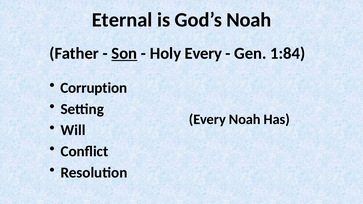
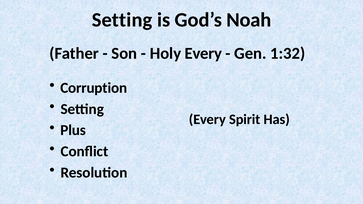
Eternal at (122, 20): Eternal -> Setting
Son underline: present -> none
1:84: 1:84 -> 1:32
Every Noah: Noah -> Spirit
Will: Will -> Plus
